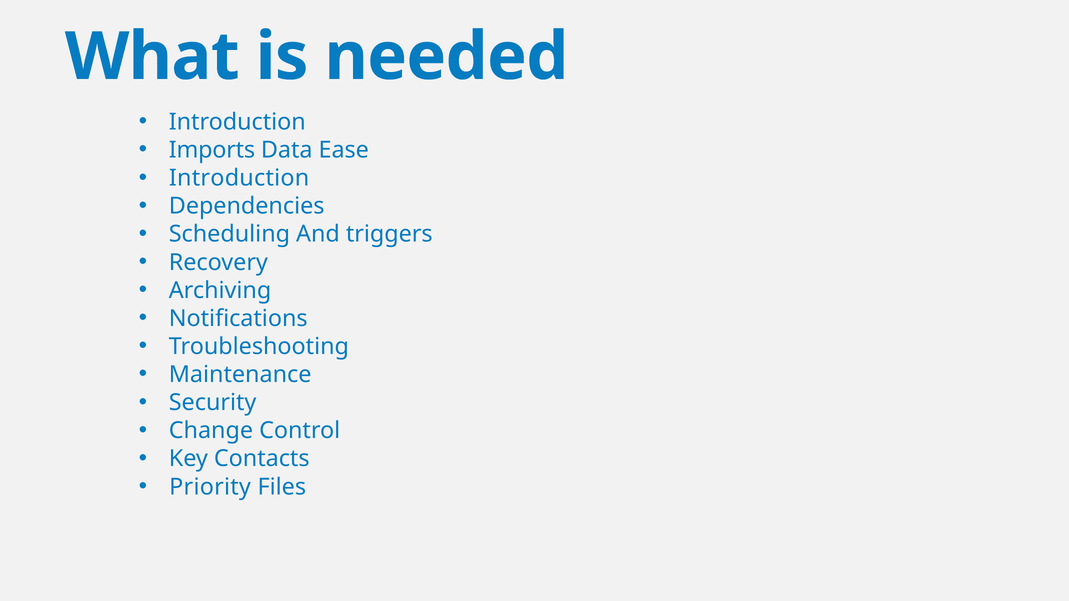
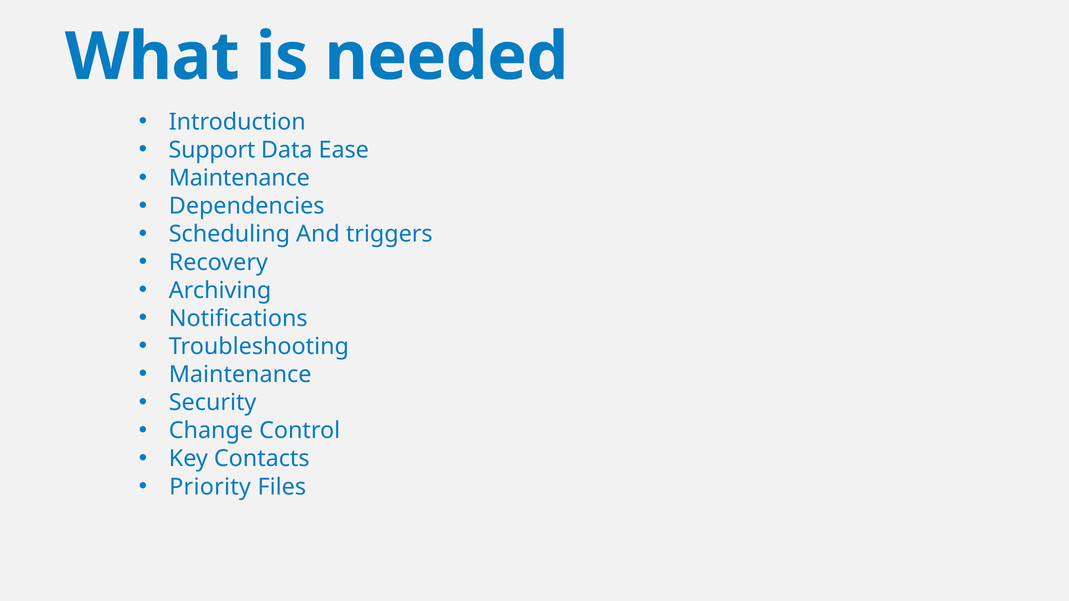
Imports: Imports -> Support
Introduction at (239, 178): Introduction -> Maintenance
